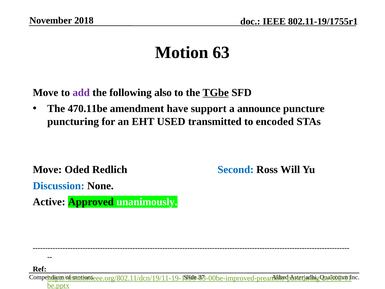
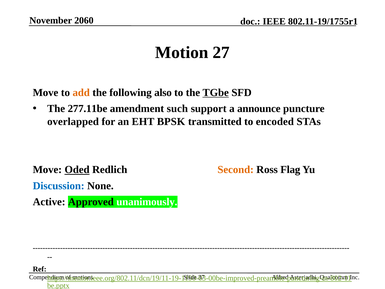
2018: 2018 -> 2060
63: 63 -> 27
add colour: purple -> orange
470.11be: 470.11be -> 277.11be
have: have -> such
puncturing: puncturing -> overlapped
USED: USED -> BPSK
Oded underline: none -> present
Second colour: blue -> orange
Will: Will -> Flag
